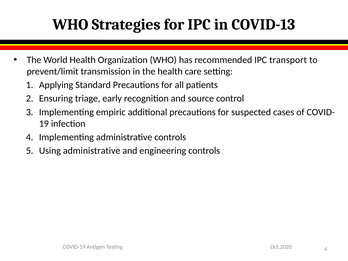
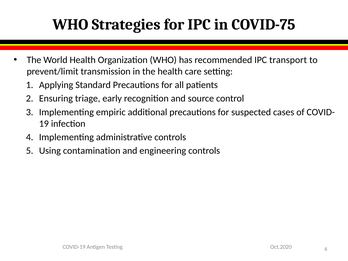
COVID-13: COVID-13 -> COVID-75
Using administrative: administrative -> contamination
